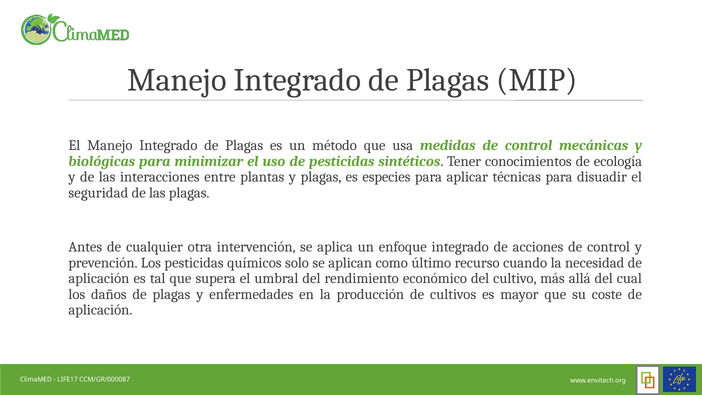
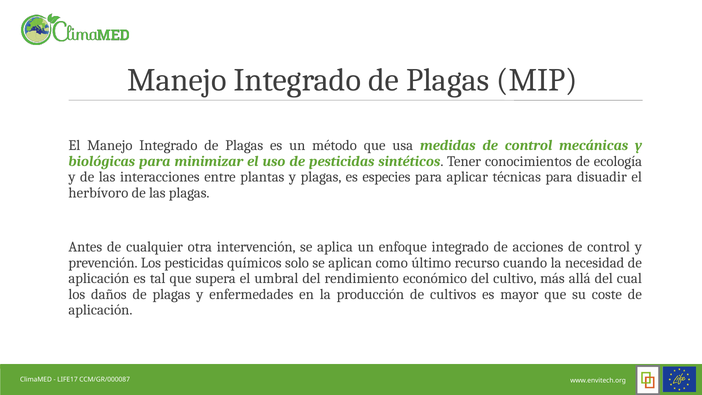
seguridad: seguridad -> herbívoro
